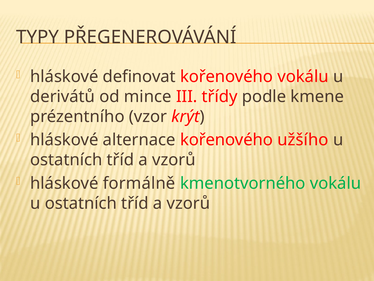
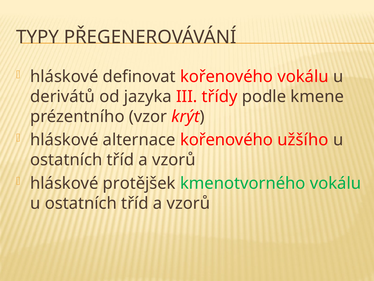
mince: mince -> jazyka
formálně: formálně -> protějšek
